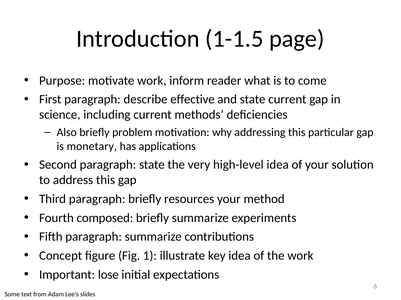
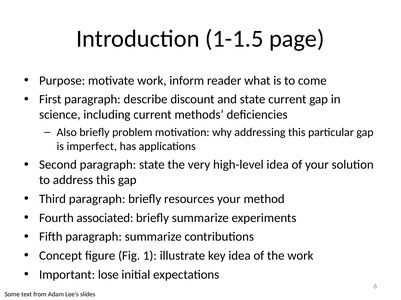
effective: effective -> discount
monetary: monetary -> imperfect
composed: composed -> associated
